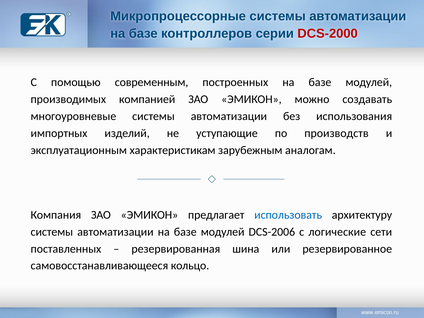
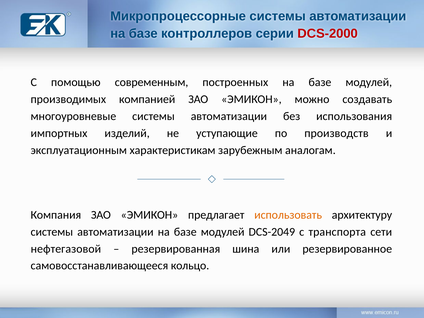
использовать colour: blue -> orange
DCS-2006: DCS-2006 -> DCS-2049
логические: логические -> транспорта
поставленных: поставленных -> нефтегазовой
